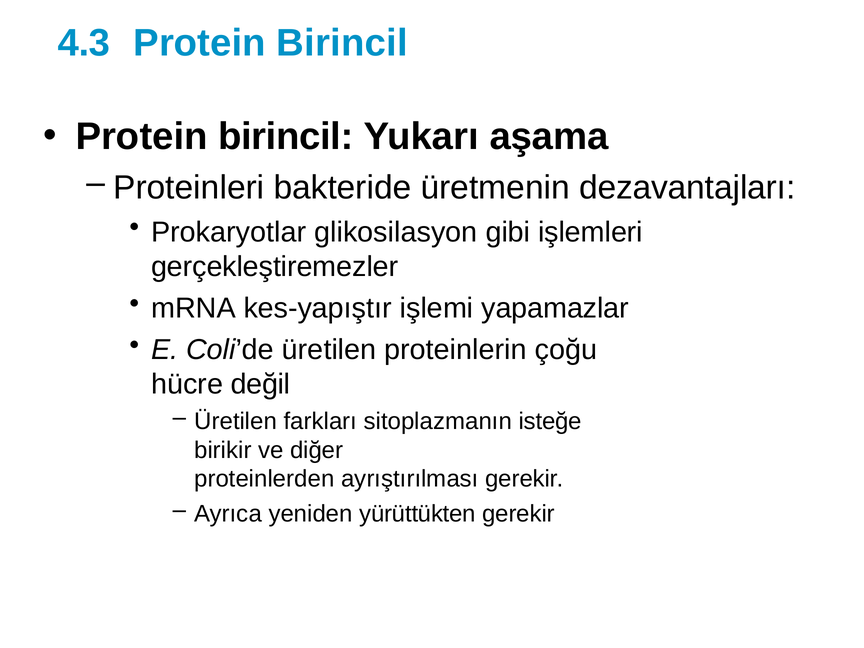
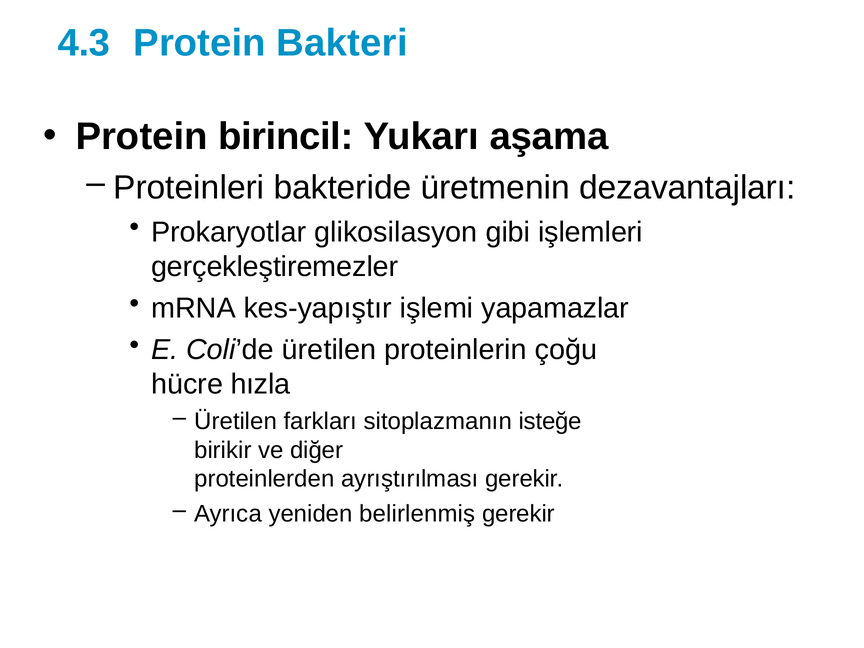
4.3 Protein Birincil: Birincil -> Bakteri
değil: değil -> hızla
yürüttükten: yürüttükten -> belirlenmiş
